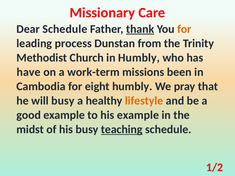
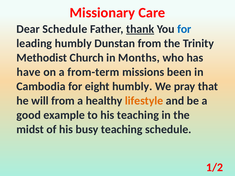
for at (184, 29) colour: orange -> blue
leading process: process -> humbly
in Humbly: Humbly -> Months
work-term: work-term -> from-term
will busy: busy -> from
his example: example -> teaching
teaching at (122, 130) underline: present -> none
